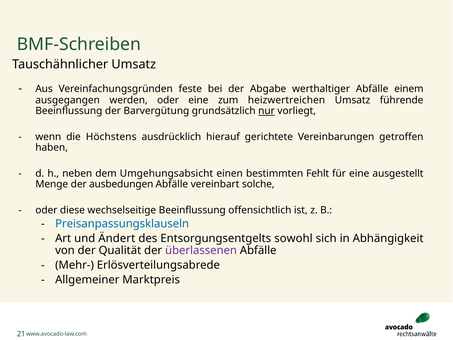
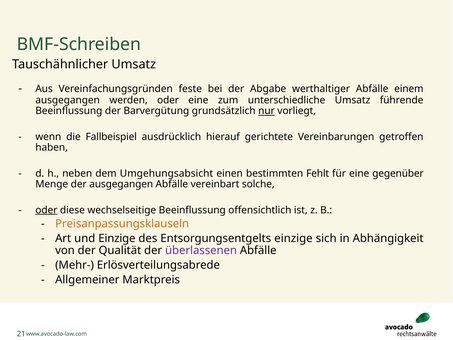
heizwertreichen: heizwertreichen -> unterschiedliche
Höchstens: Höchstens -> Fallbeispiel
ausgestellt: ausgestellt -> gegenüber
der ausbedungen: ausbedungen -> ausgegangen
oder at (46, 210) underline: none -> present
Preisanpassungsklauseln colour: blue -> orange
und Ändert: Ändert -> Einzige
Entsorgungsentgelts sowohl: sowohl -> einzige
